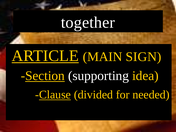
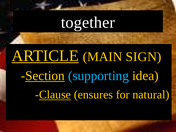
supporting colour: white -> light blue
divided: divided -> ensures
needed: needed -> natural
